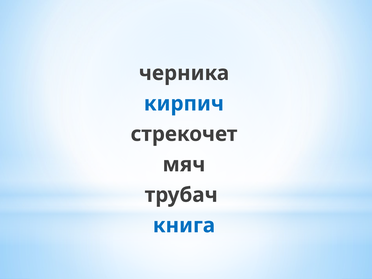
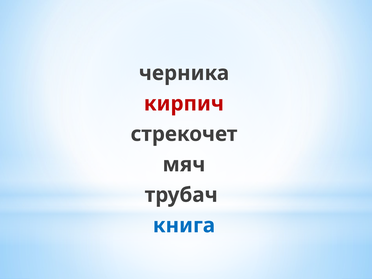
кирпич colour: blue -> red
